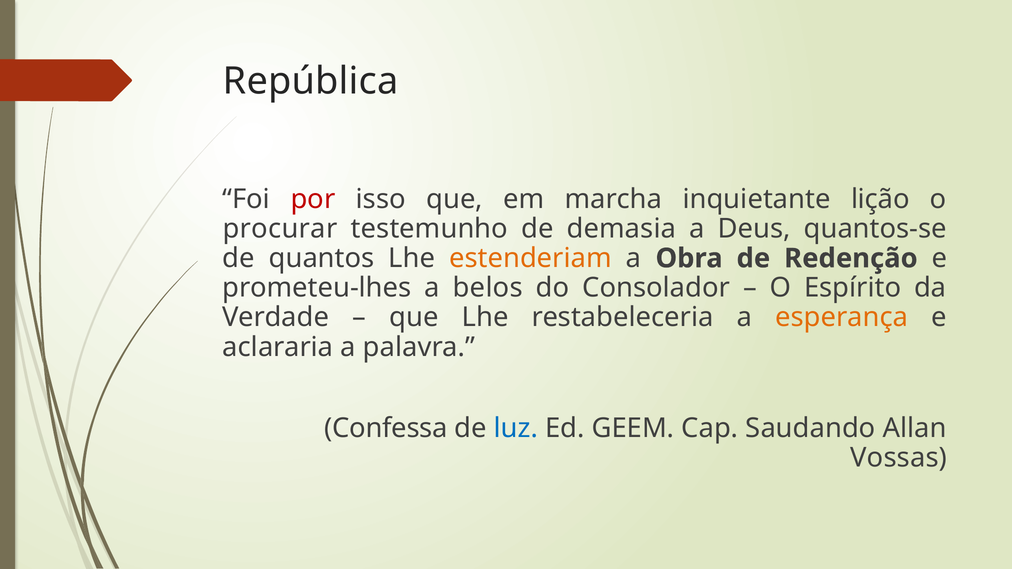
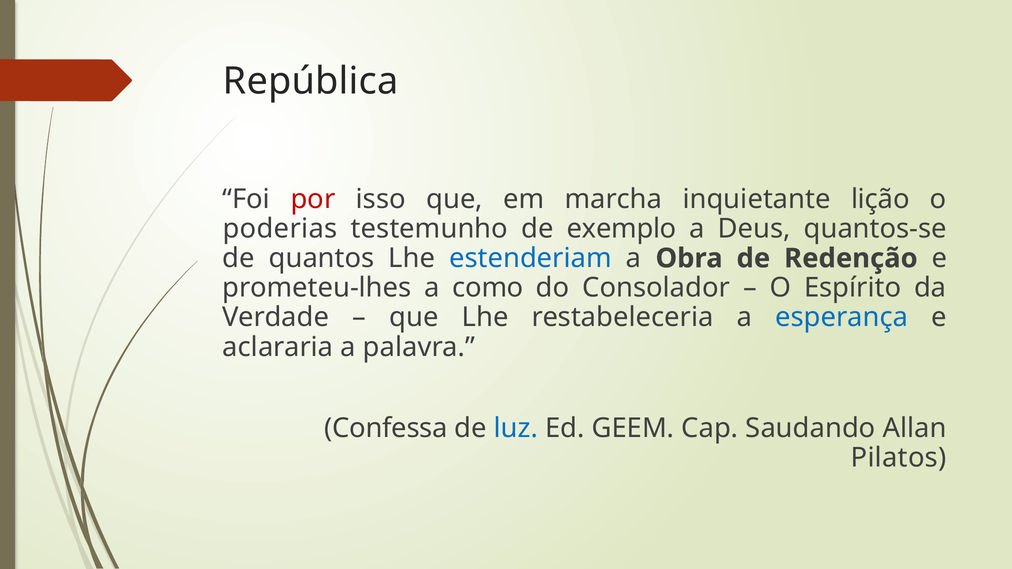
procurar: procurar -> poderias
demasia: demasia -> exemplo
estenderiam colour: orange -> blue
belos: belos -> como
esperança colour: orange -> blue
Vossas: Vossas -> Pilatos
